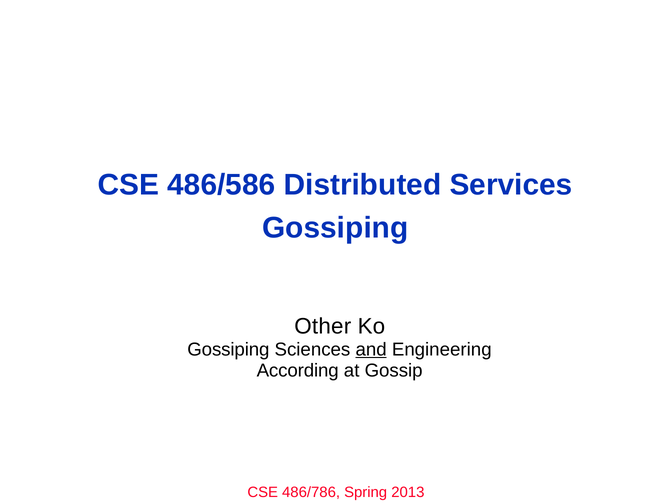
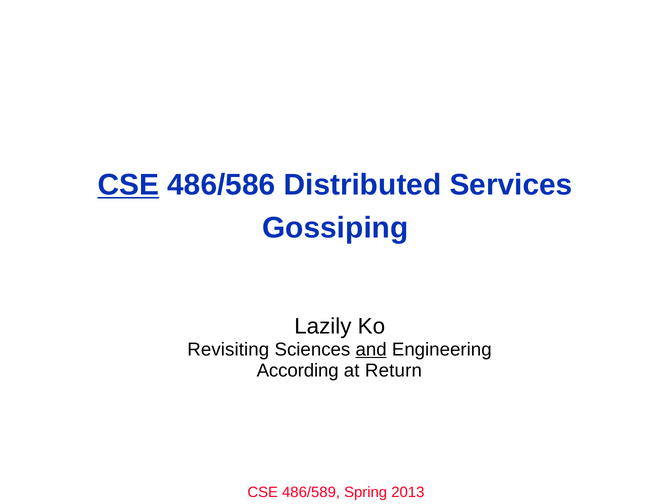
CSE at (128, 185) underline: none -> present
Other: Other -> Lazily
Gossiping at (228, 349): Gossiping -> Revisiting
Gossip: Gossip -> Return
486/786: 486/786 -> 486/589
